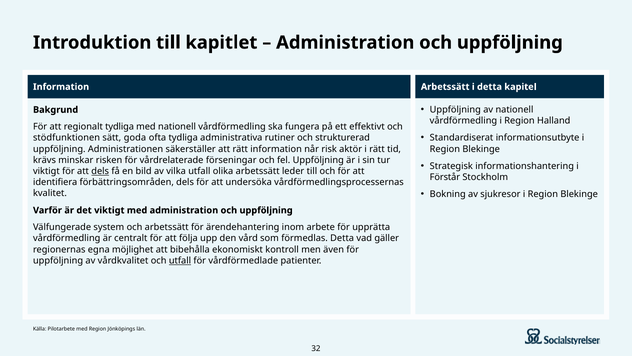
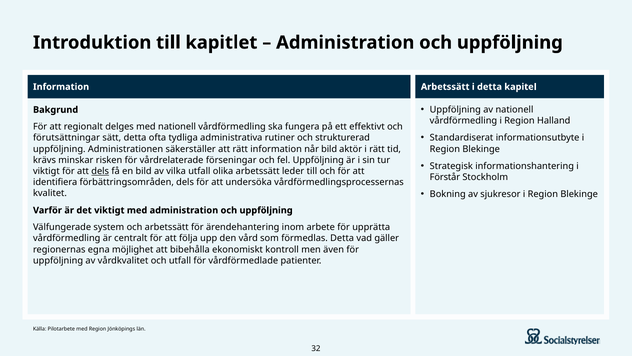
regionalt tydliga: tydliga -> delges
stödfunktionen: stödfunktionen -> förutsättningar
sätt goda: goda -> detta
når risk: risk -> bild
utfall at (180, 260) underline: present -> none
